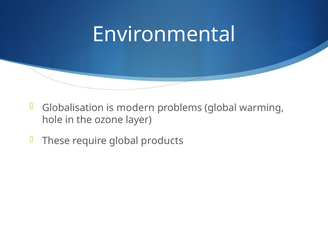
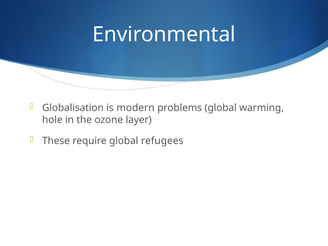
products: products -> refugees
